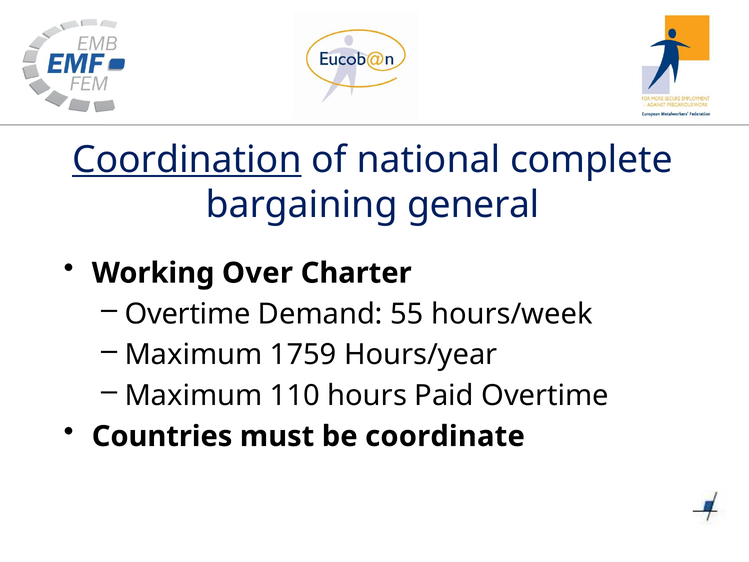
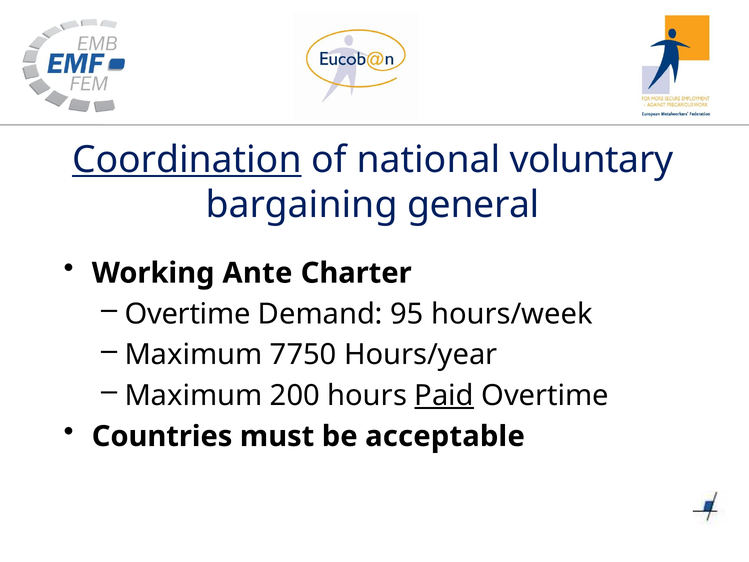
complete: complete -> voluntary
Over: Over -> Ante
55: 55 -> 95
1759: 1759 -> 7750
110: 110 -> 200
Paid underline: none -> present
coordinate: coordinate -> acceptable
